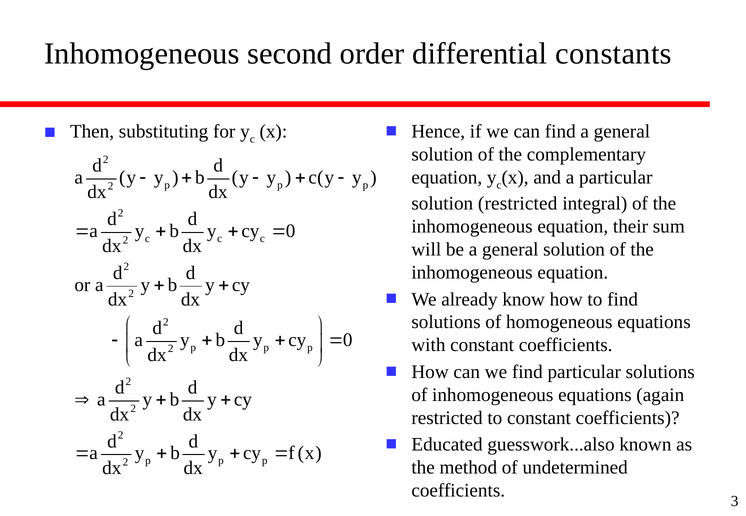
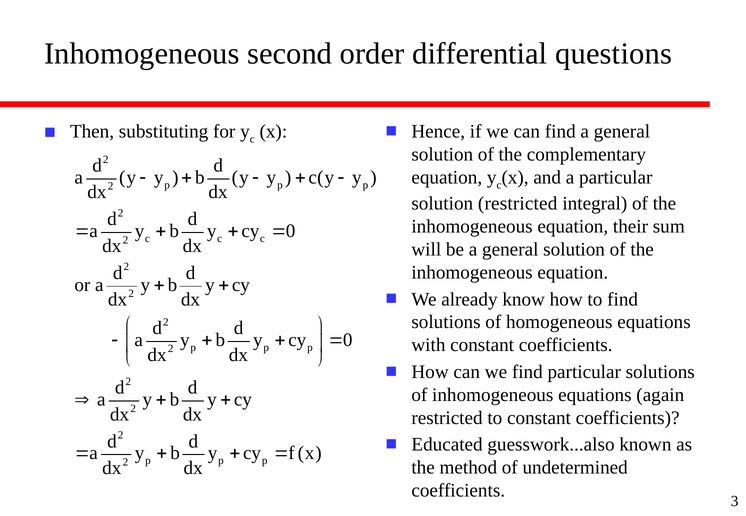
constants: constants -> questions
